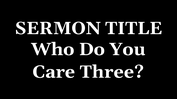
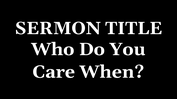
Three: Three -> When
